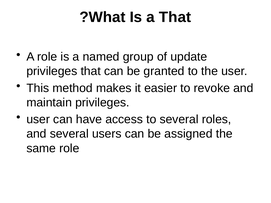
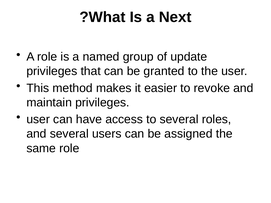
a That: That -> Next
